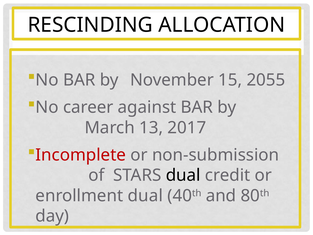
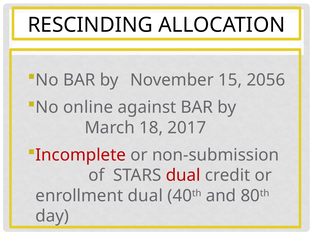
2055: 2055 -> 2056
career: career -> online
13: 13 -> 18
dual at (183, 175) colour: black -> red
